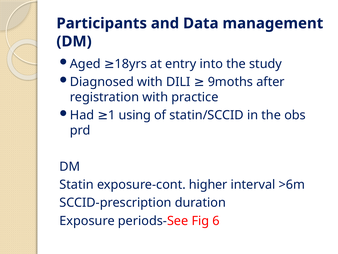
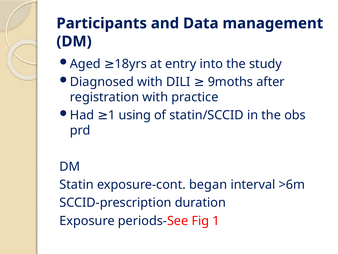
higher: higher -> began
Fig 6: 6 -> 1
